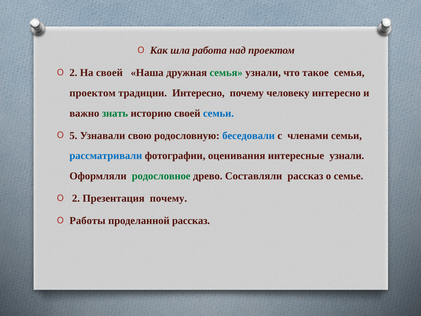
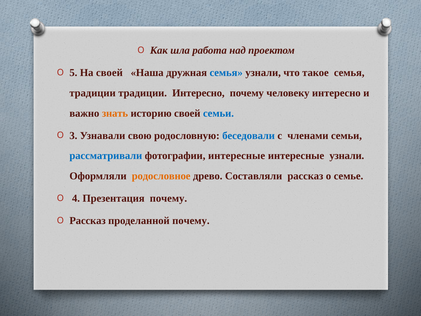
2 at (73, 73): 2 -> 5
семья at (226, 73) colour: green -> blue
проектом at (93, 93): проектом -> традиции
знать colour: green -> orange
5: 5 -> 3
фотографии оценивания: оценивания -> интересные
родословное colour: green -> orange
2 at (76, 198): 2 -> 4
Работы at (87, 220): Работы -> Рассказ
проделанной рассказ: рассказ -> почему
